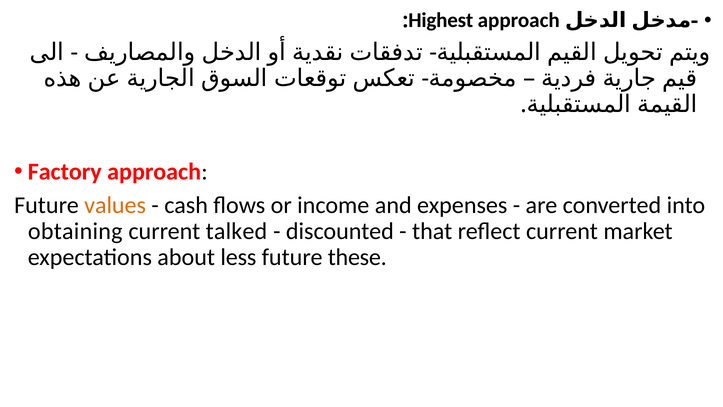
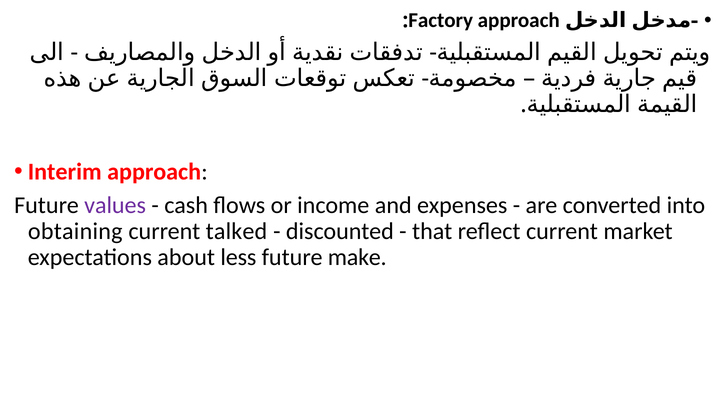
Highest: Highest -> Factory
Factory: Factory -> Interim
values colour: orange -> purple
these: these -> make
